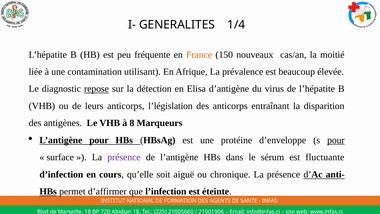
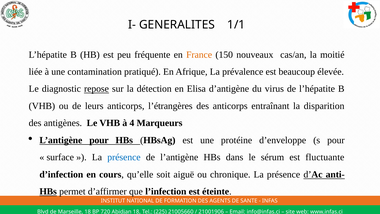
1/4: 1/4 -> 1/1
utilisant: utilisant -> pratiqué
l’législation: l’législation -> l’étrangères
8: 8 -> 4
pour at (336, 140) underline: present -> none
présence at (124, 157) colour: purple -> blue
